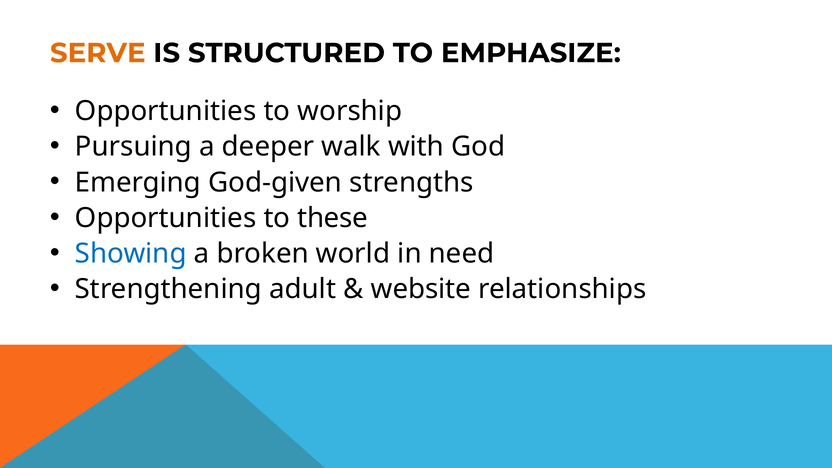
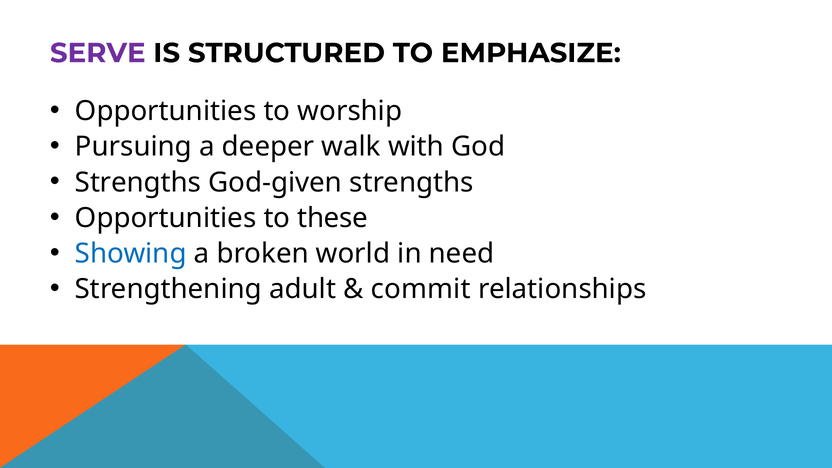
SERVE colour: orange -> purple
Emerging at (138, 182): Emerging -> Strengths
website: website -> commit
